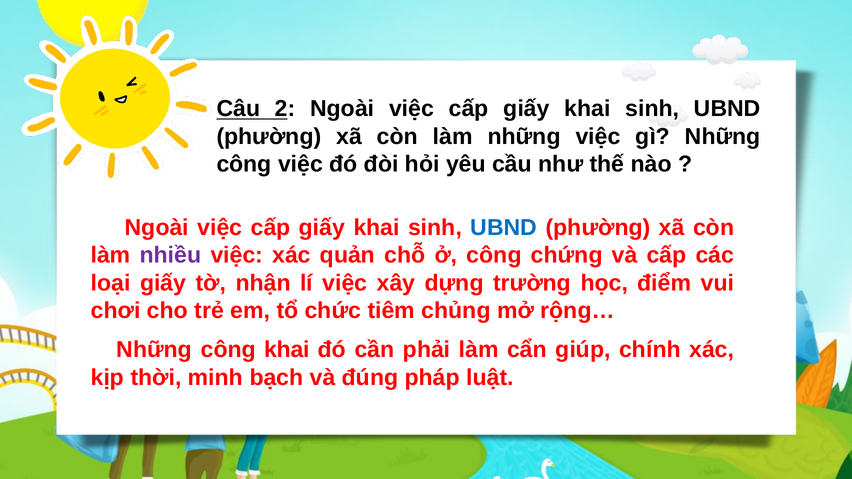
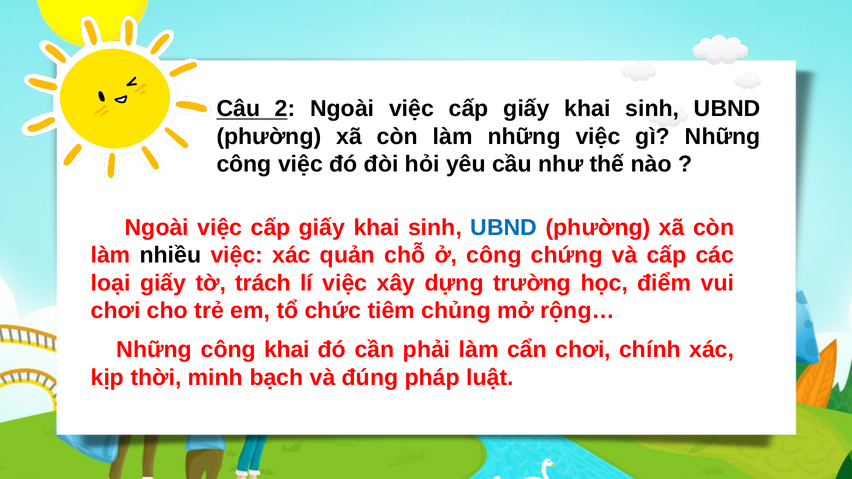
nhiều colour: purple -> black
nhận: nhận -> trách
cẩn giúp: giúp -> chơi
